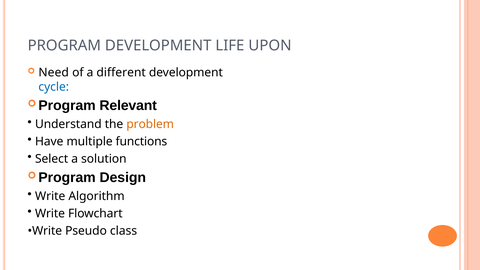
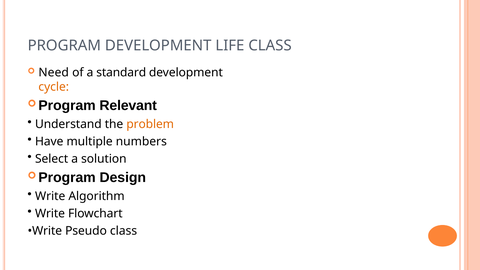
LIFE UPON: UPON -> CLASS
different: different -> standard
cycle colour: blue -> orange
functions: functions -> numbers
